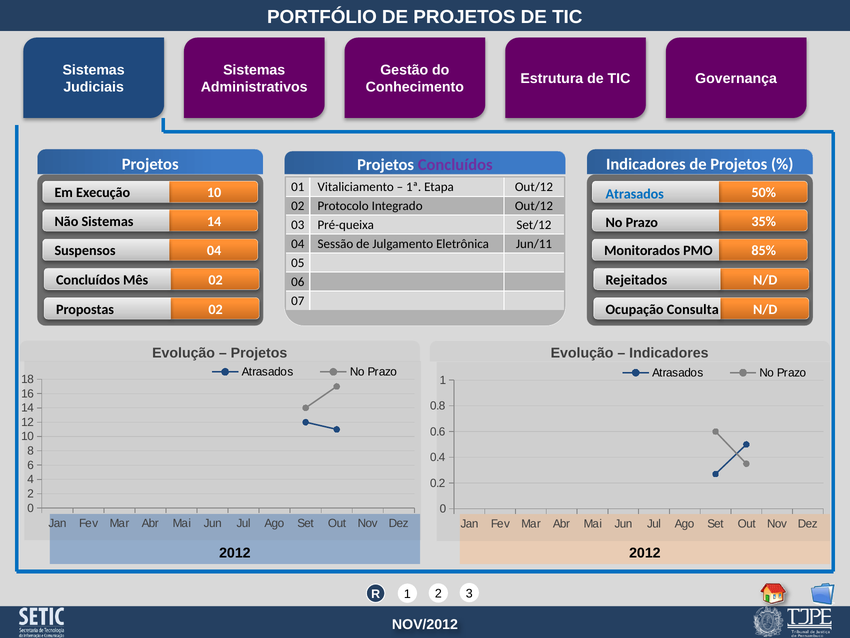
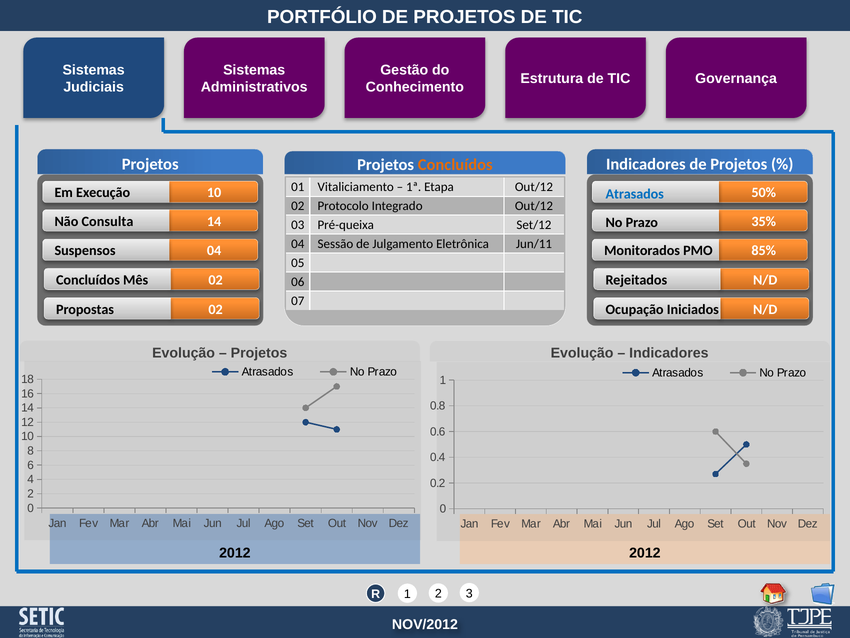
Concluídos at (455, 165) colour: purple -> orange
Não Sistemas: Sistemas -> Consulta
Consulta: Consulta -> Iniciados
